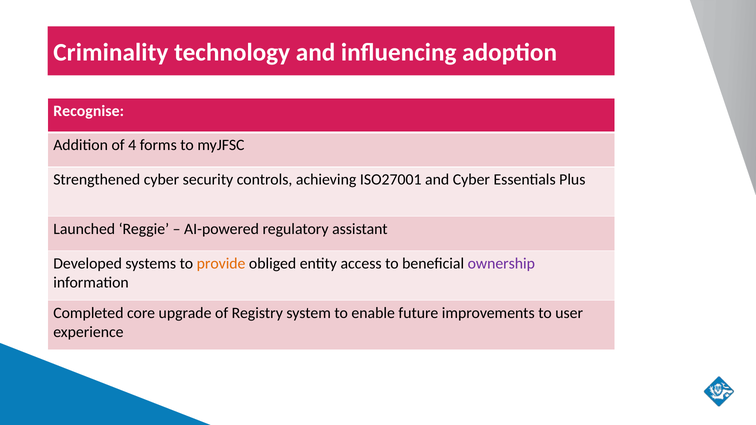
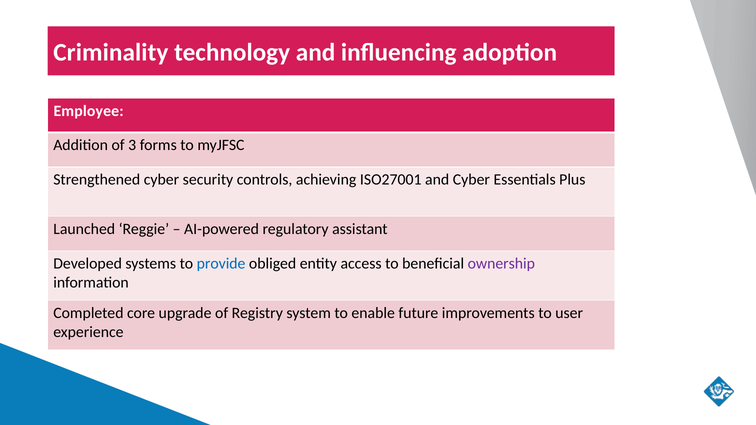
Recognise: Recognise -> Employee
4: 4 -> 3
provide colour: orange -> blue
